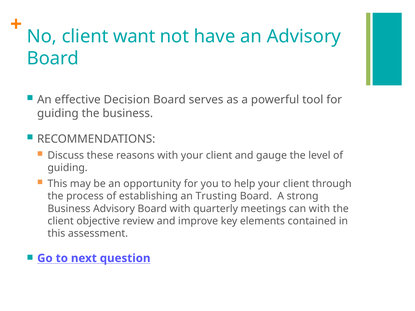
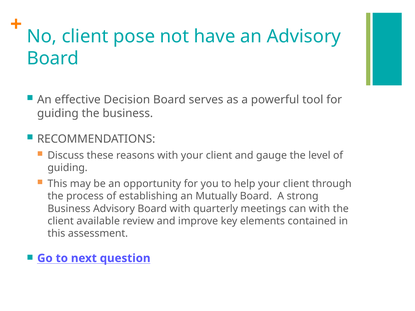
want: want -> pose
Trusting: Trusting -> Mutually
objective: objective -> available
